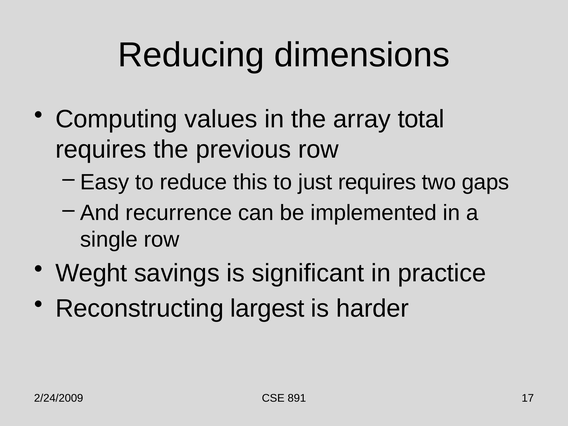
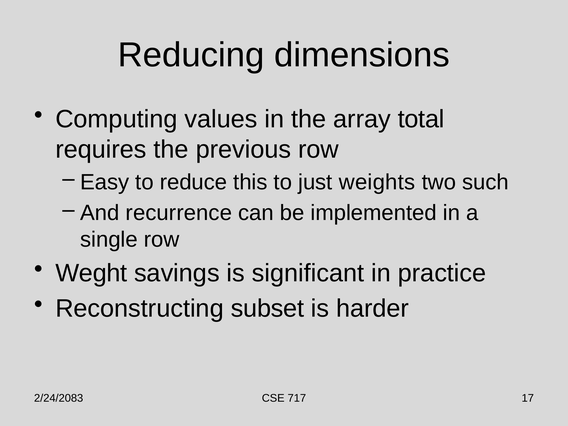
just requires: requires -> weights
gaps: gaps -> such
largest: largest -> subset
2/24/2009: 2/24/2009 -> 2/24/2083
891: 891 -> 717
